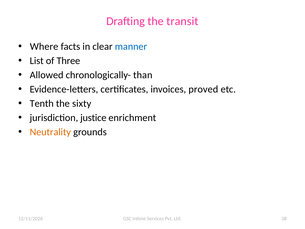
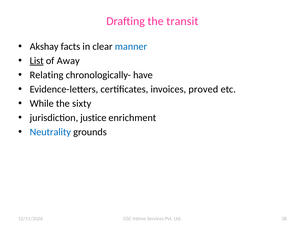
Where: Where -> Akshay
List underline: none -> present
Three: Three -> Away
Allowed: Allowed -> Relating
than: than -> have
Tenth: Tenth -> While
Neutrality colour: orange -> blue
